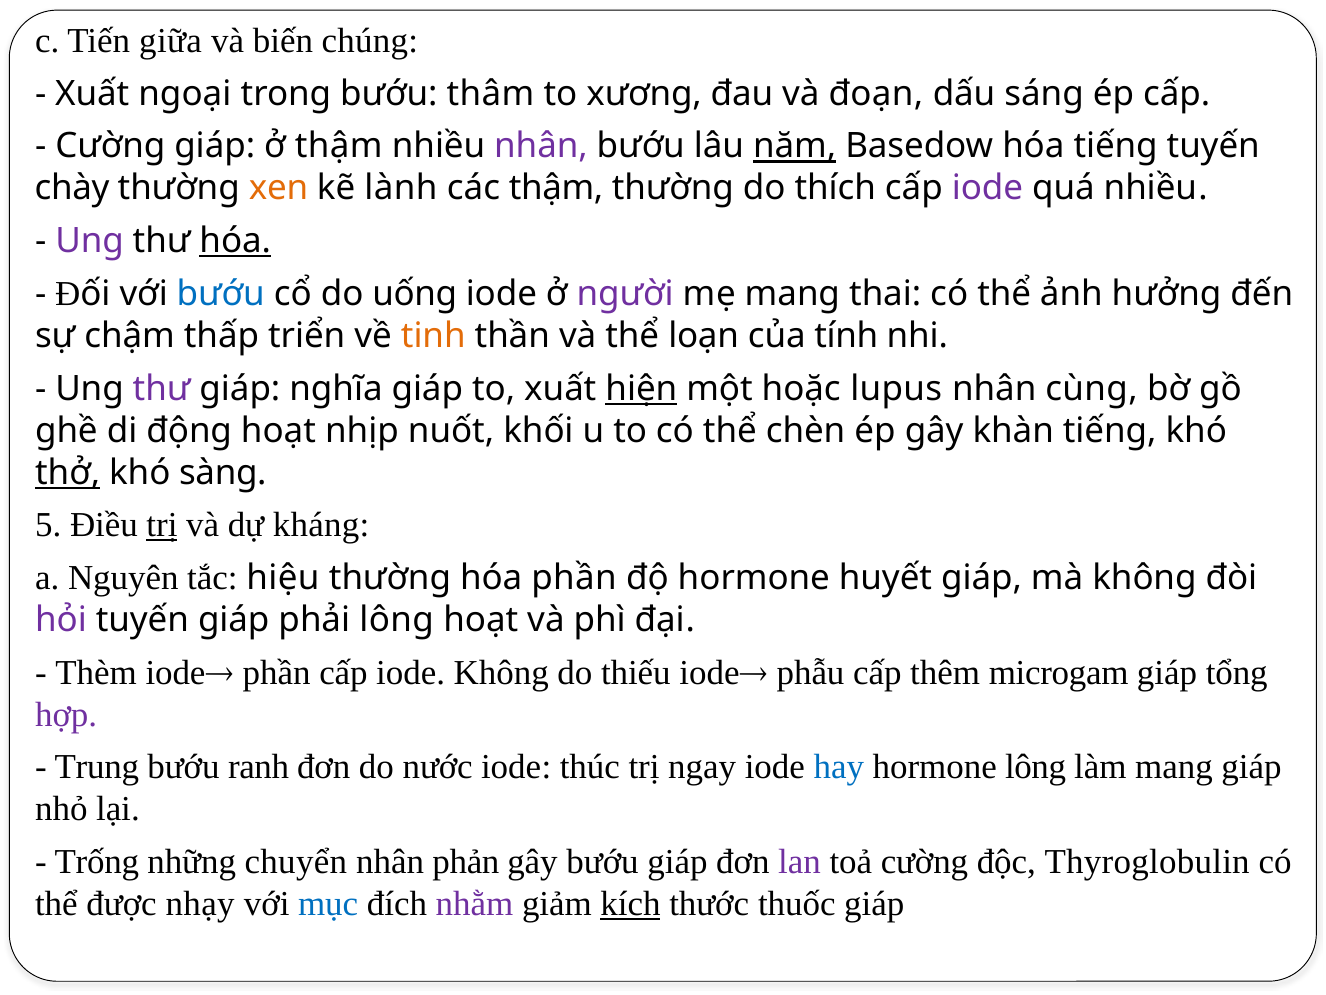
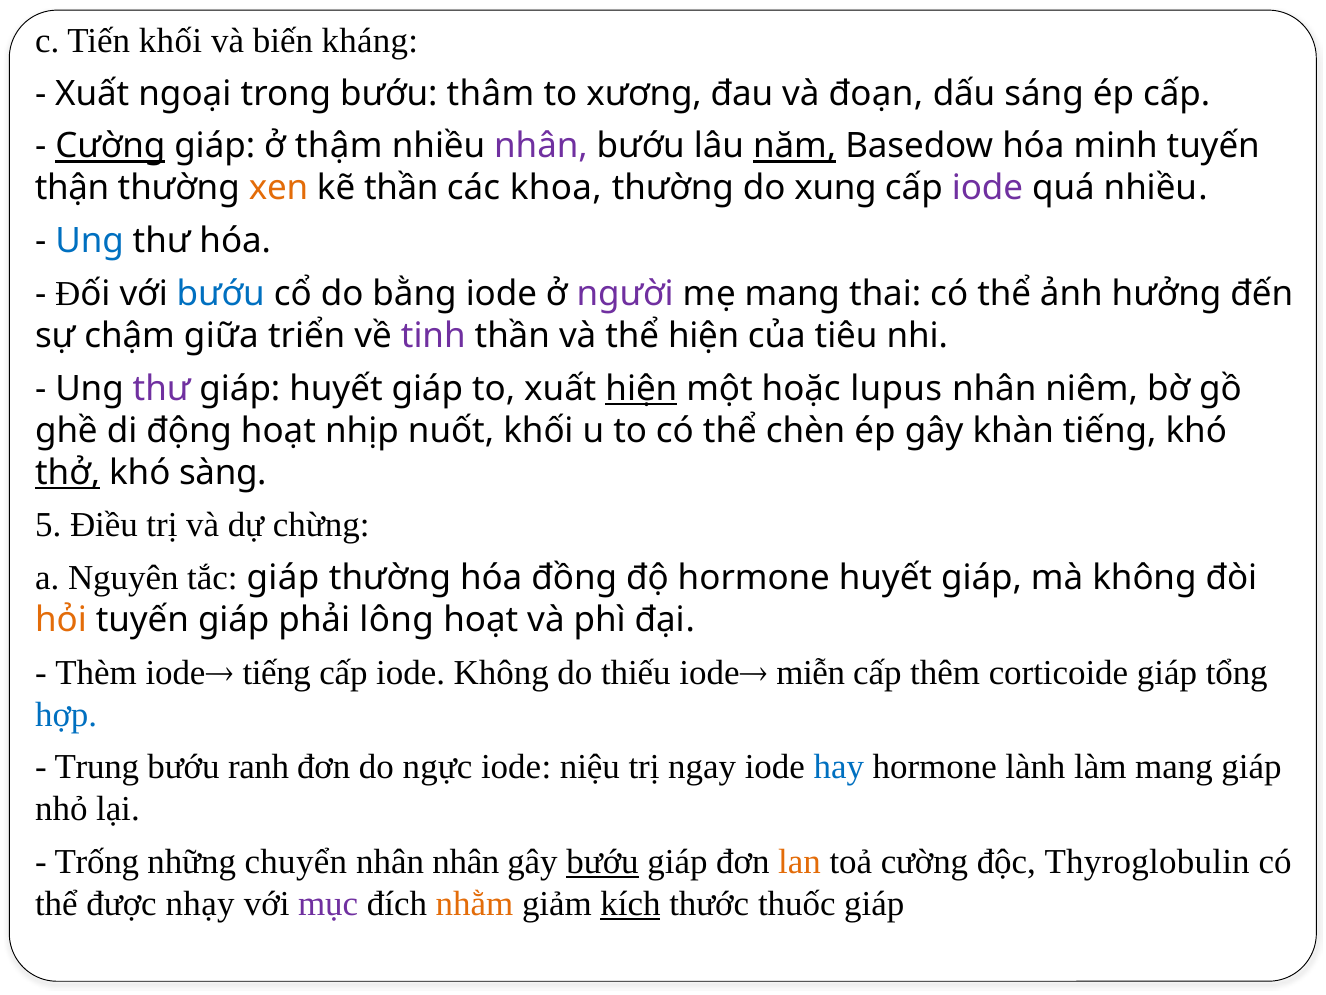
Tiến giữa: giữa -> khối
chúng: chúng -> kháng
Cường at (110, 146) underline: none -> present
hóa tiếng: tiếng -> minh
chày: chày -> thận
kẽ lành: lành -> thần
các thậm: thậm -> khoa
thích: thích -> xung
Ung at (90, 241) colour: purple -> blue
hóa at (235, 241) underline: present -> none
uống: uống -> bằng
thấp: thấp -> giữa
tinh colour: orange -> purple
thể loạn: loạn -> hiện
tính: tính -> tiêu
giáp nghĩa: nghĩa -> huyết
cùng: cùng -> niêm
trị at (162, 525) underline: present -> none
kháng: kháng -> chừng
tắc hiệu: hiệu -> giáp
hóa phần: phần -> đồng
hỏi colour: purple -> orange
iode phần: phần -> tiếng
phẫu: phẫu -> miễn
microgam: microgam -> corticoide
hợp colour: purple -> blue
nước: nước -> ngực
thúc: thúc -> niệu
hormone lông: lông -> lành
nhân phản: phản -> nhân
bướu at (603, 862) underline: none -> present
lan colour: purple -> orange
mục colour: blue -> purple
nhằm colour: purple -> orange
